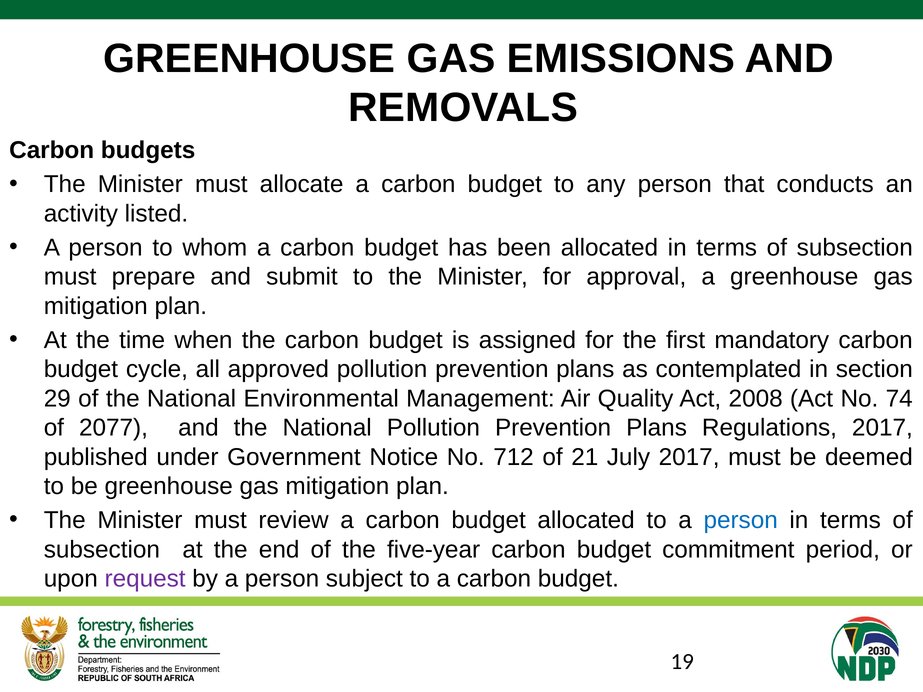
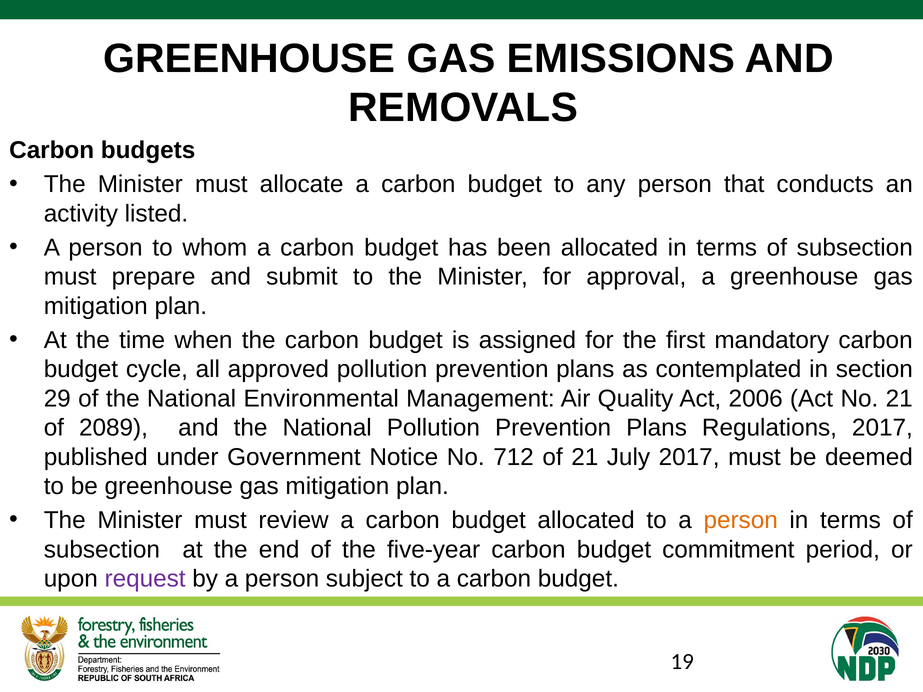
2008: 2008 -> 2006
No 74: 74 -> 21
2077: 2077 -> 2089
person at (741, 520) colour: blue -> orange
